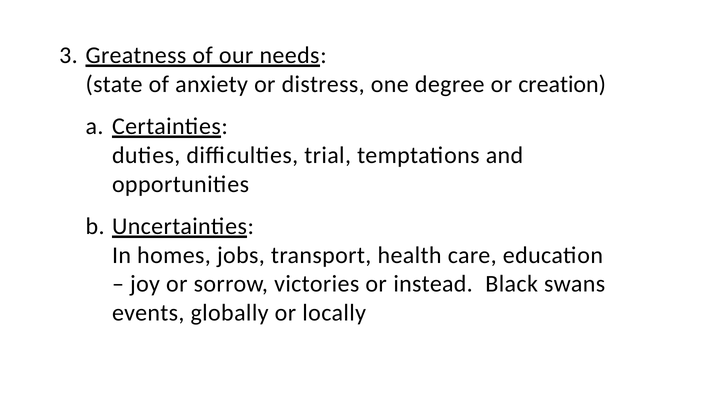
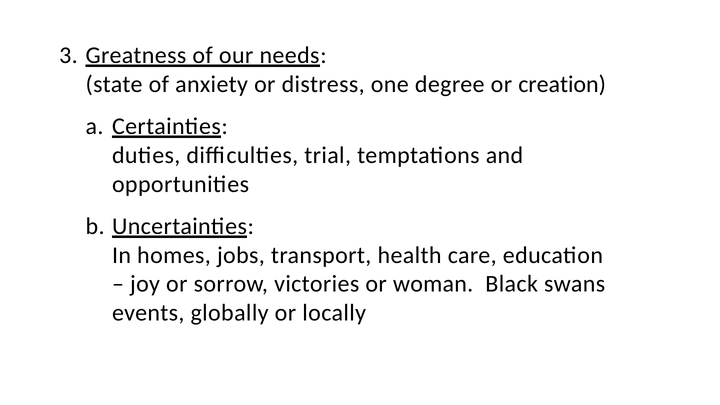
instead: instead -> woman
